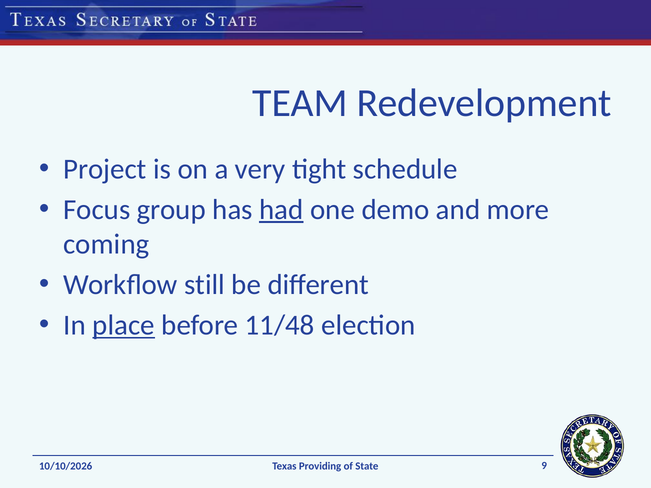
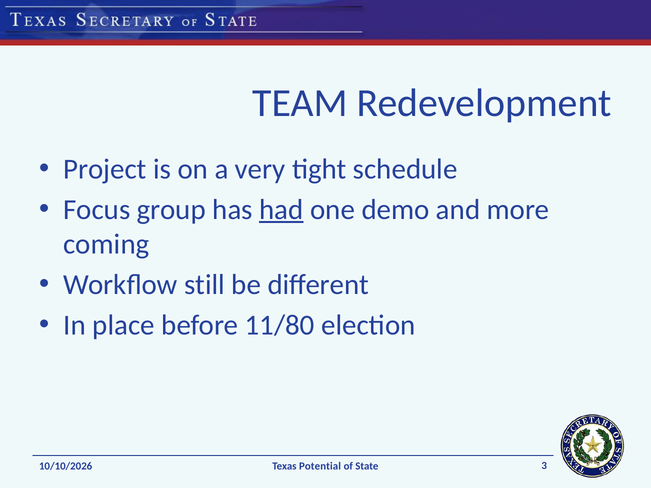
place underline: present -> none
11/48: 11/48 -> 11/80
Providing: Providing -> Potential
9: 9 -> 3
